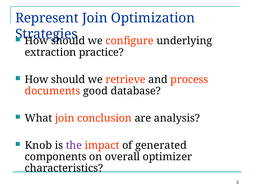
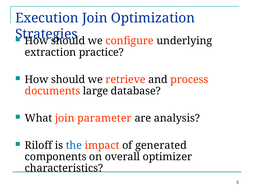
Represent: Represent -> Execution
good: good -> large
conclusion: conclusion -> parameter
Knob: Knob -> Riloff
the colour: purple -> blue
